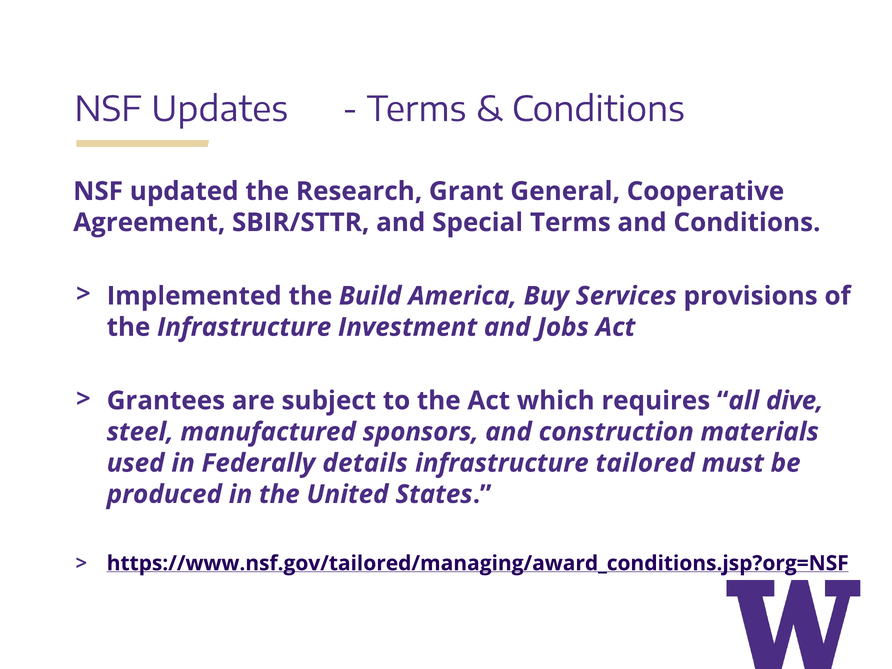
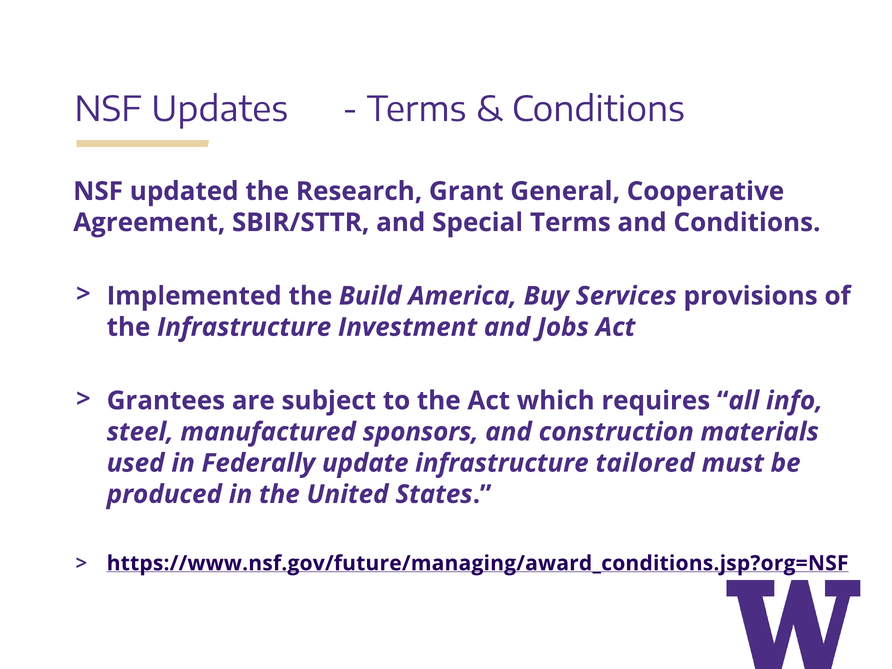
dive: dive -> info
details: details -> update
https://www.nsf.gov/tailored/managing/award_conditions.jsp?org=NSF: https://www.nsf.gov/tailored/managing/award_conditions.jsp?org=NSF -> https://www.nsf.gov/future/managing/award_conditions.jsp?org=NSF
